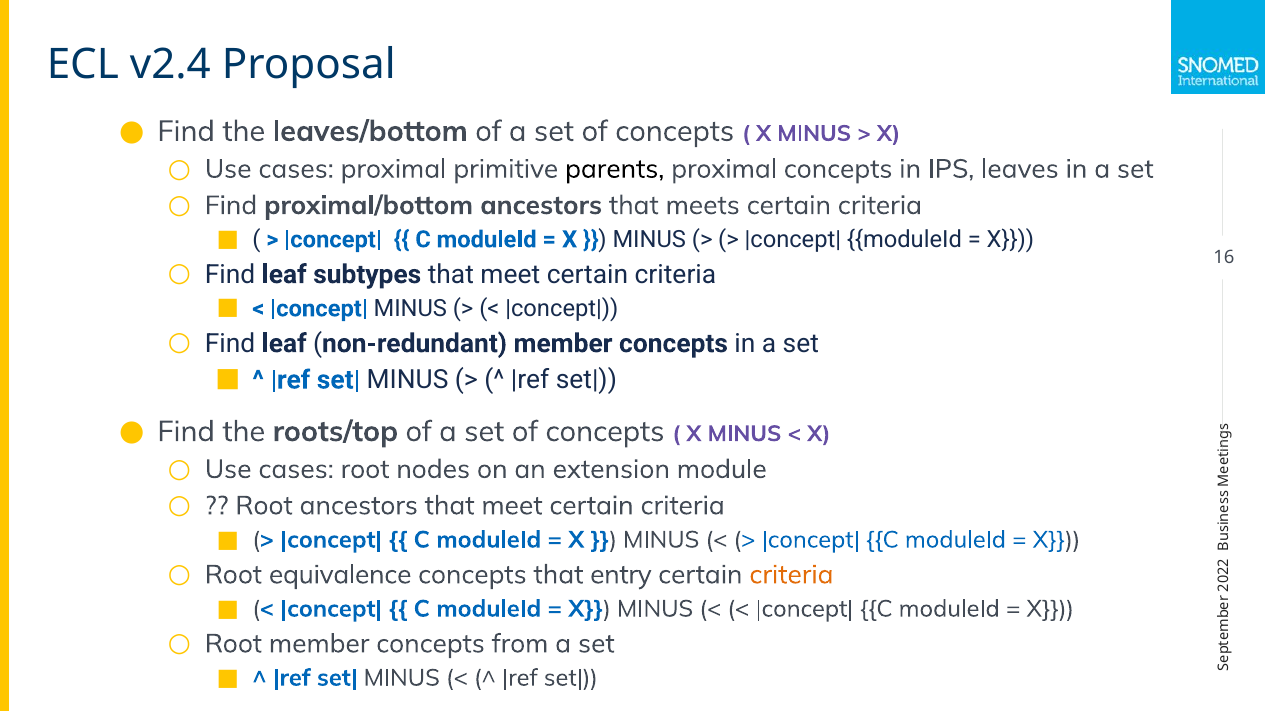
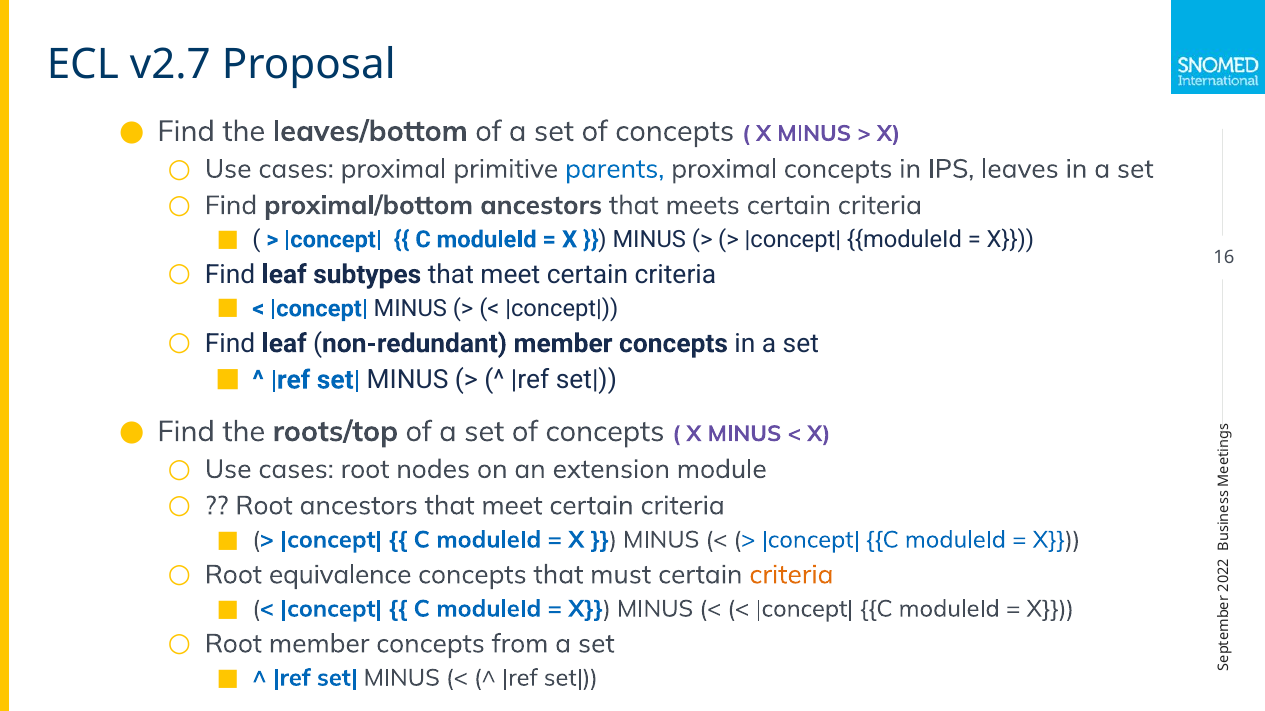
v2.4: v2.4 -> v2.7
parents colour: black -> blue
entry: entry -> must
